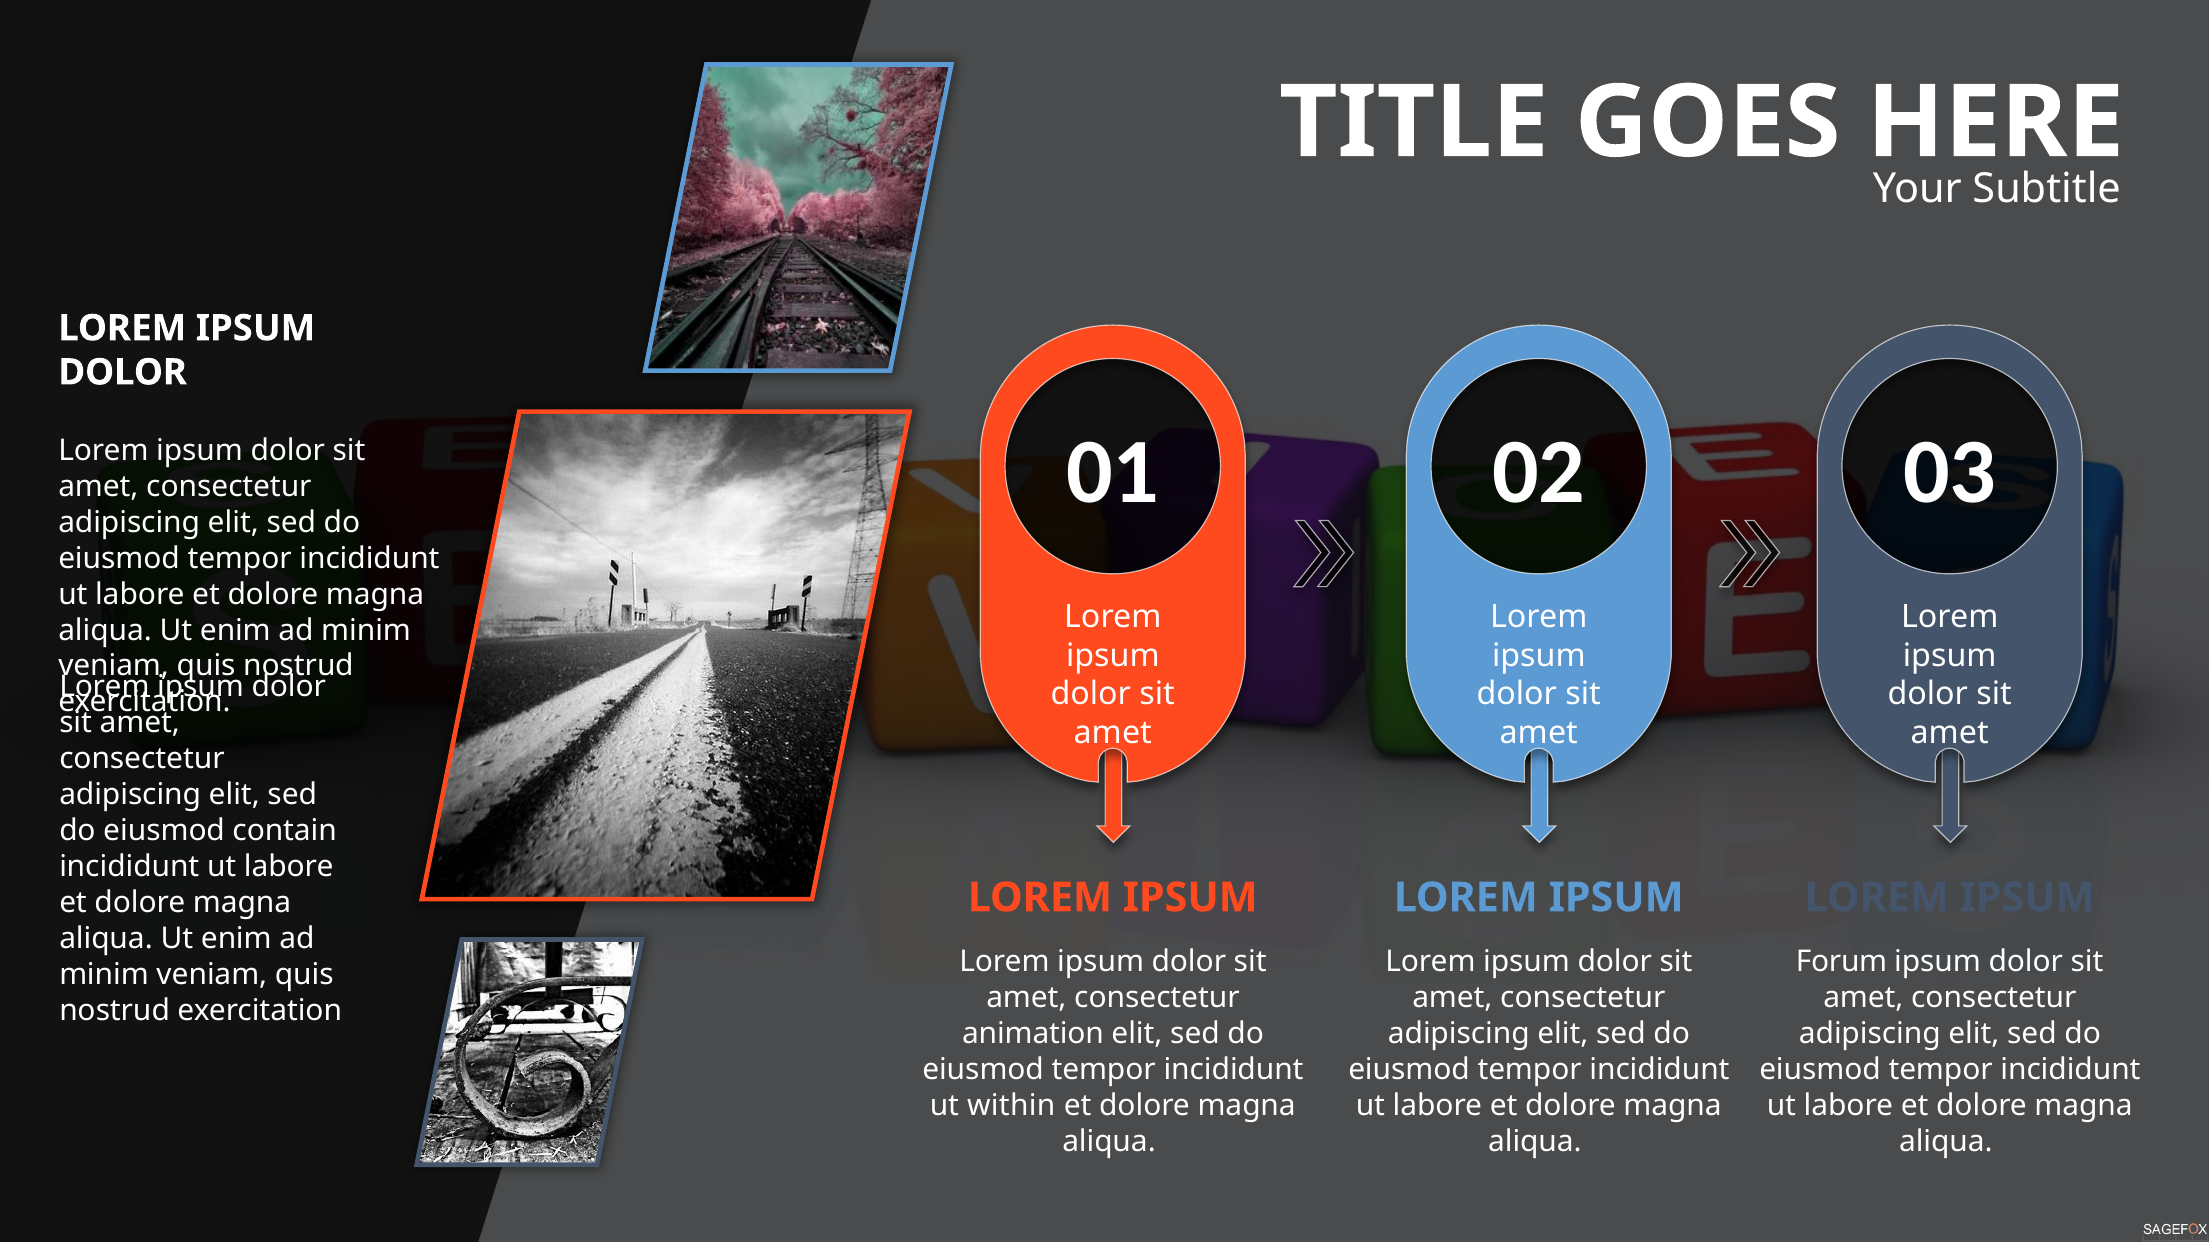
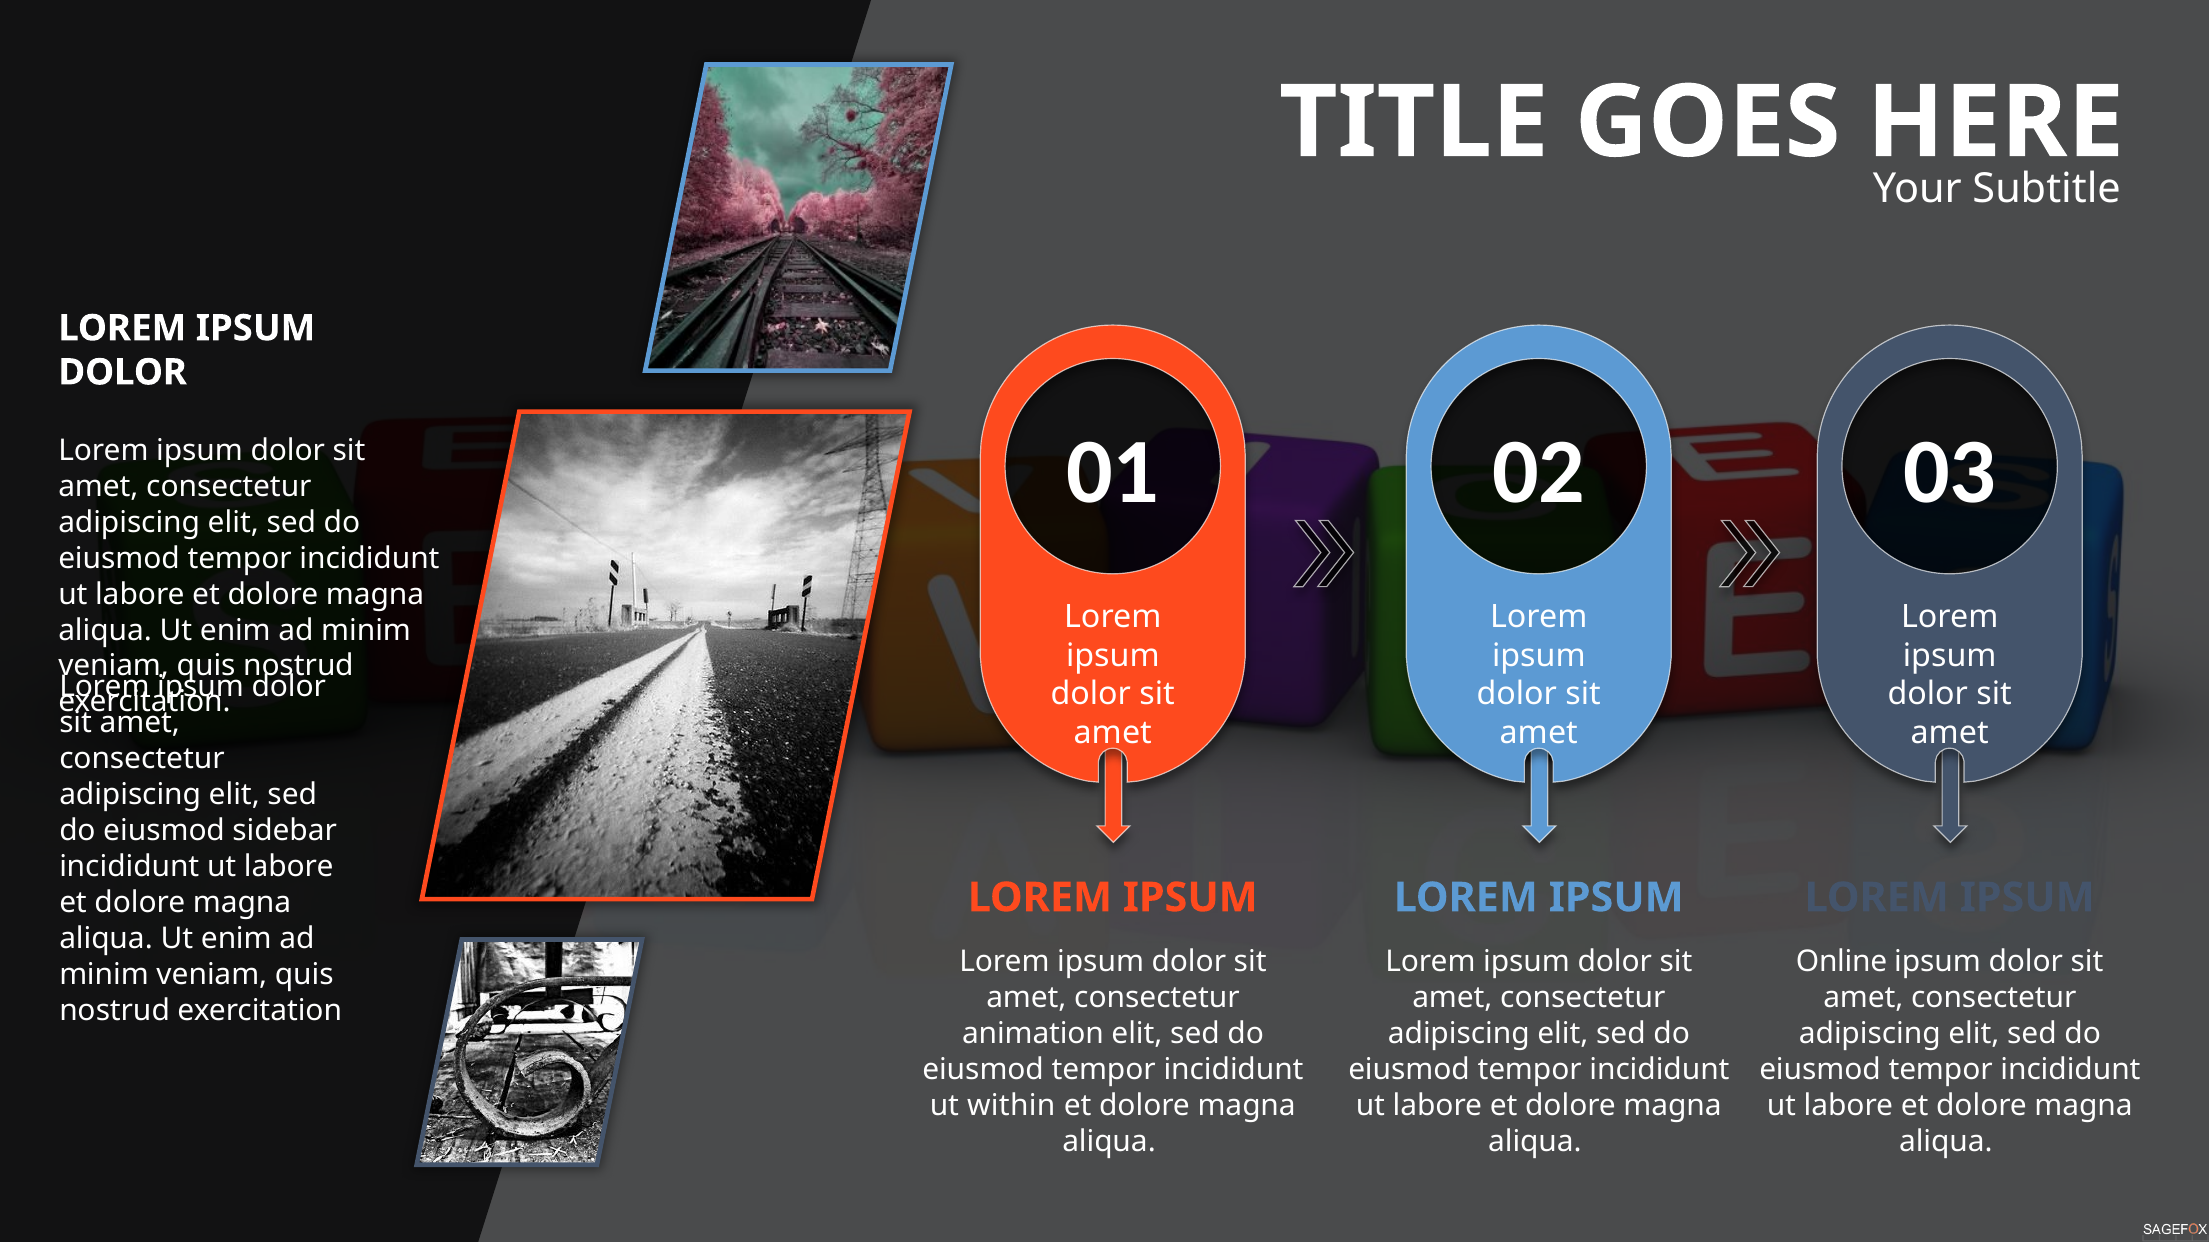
contain: contain -> sidebar
Forum: Forum -> Online
